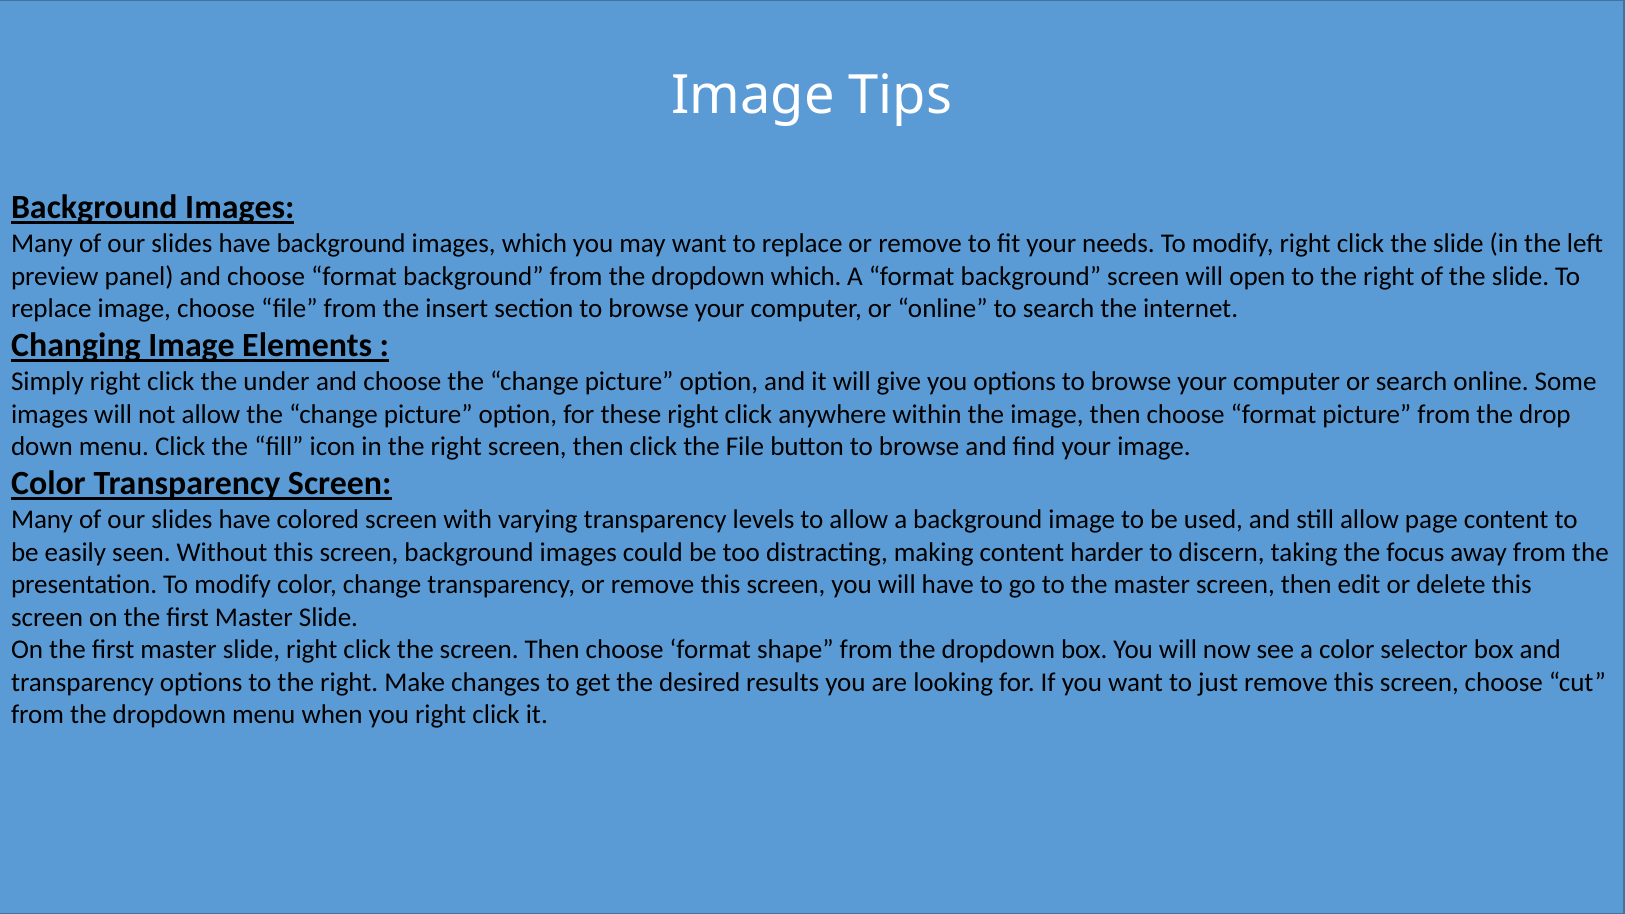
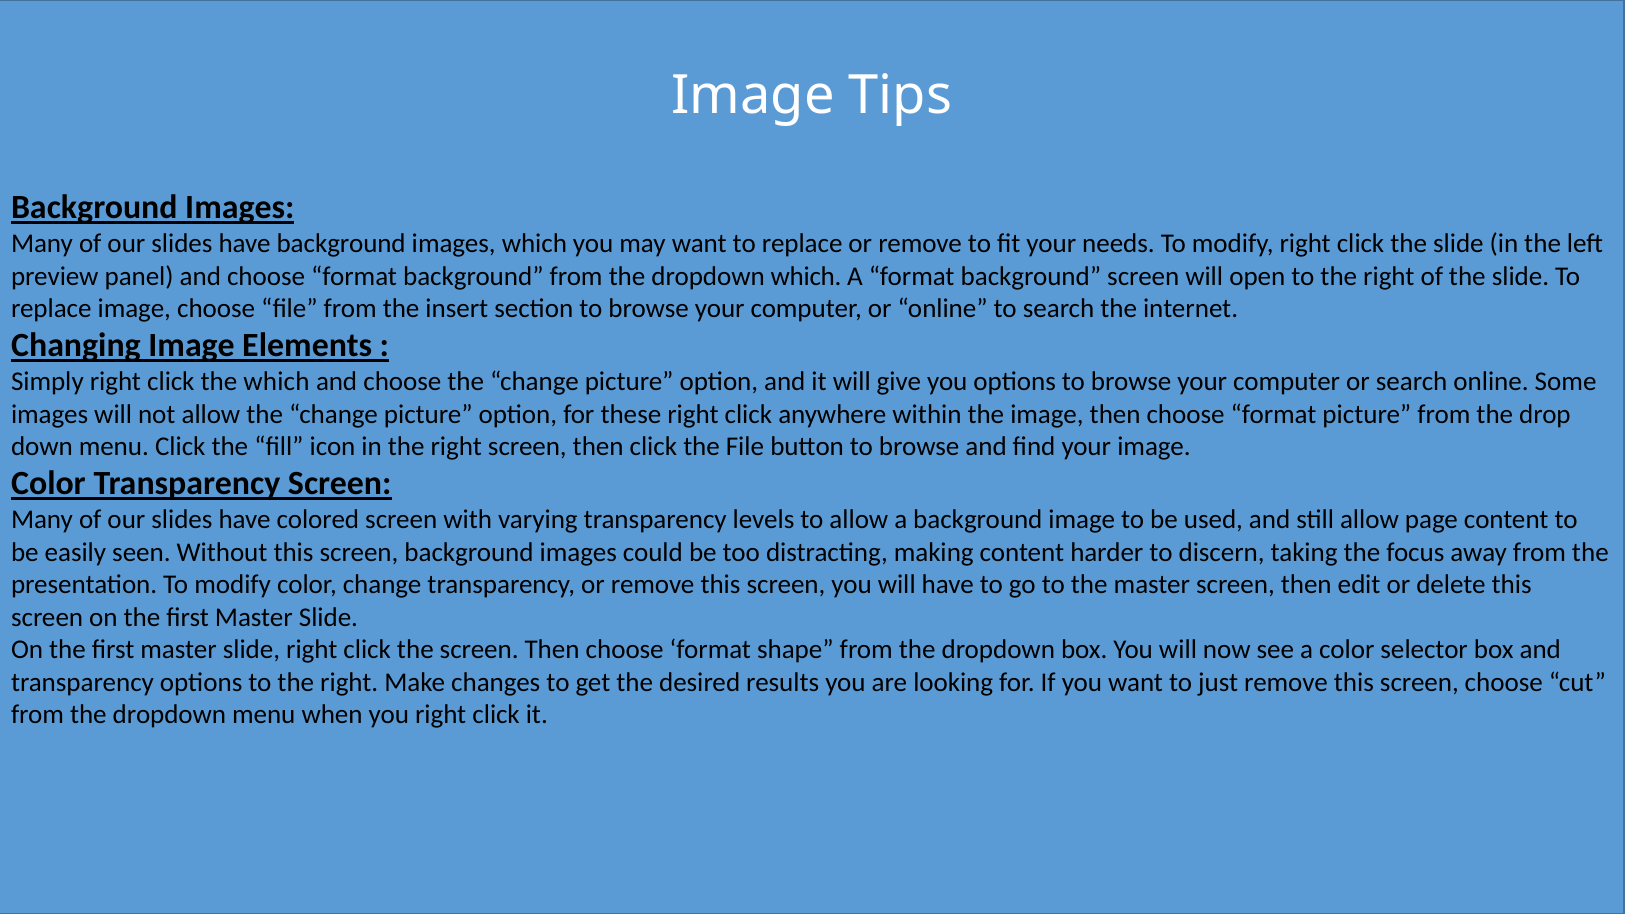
the under: under -> which
